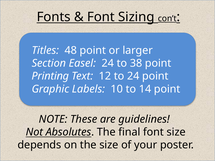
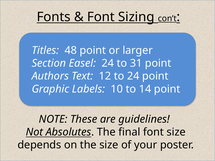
38: 38 -> 31
Printing: Printing -> Authors
